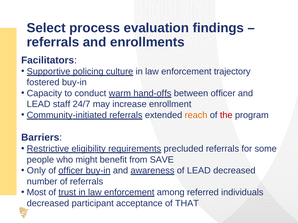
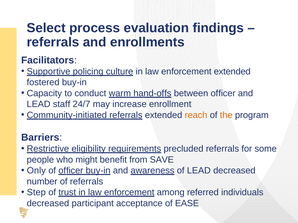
enforcement trajectory: trajectory -> extended
the colour: red -> orange
Most: Most -> Step
THAT: THAT -> EASE
